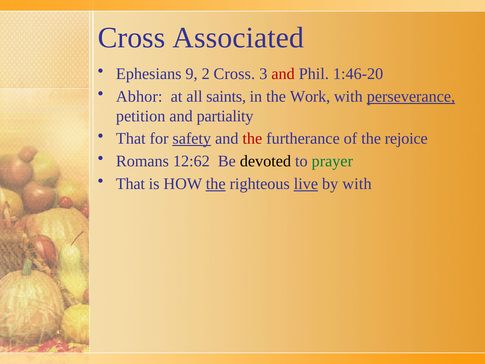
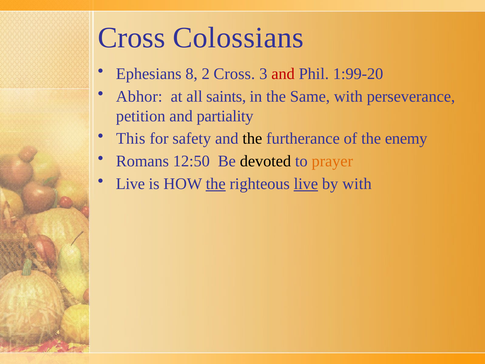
Associated: Associated -> Colossians
9: 9 -> 8
1:46-20: 1:46-20 -> 1:99-20
Work: Work -> Same
perseverance underline: present -> none
That at (131, 139): That -> This
safety underline: present -> none
the at (252, 139) colour: red -> black
rejoice: rejoice -> enemy
12:62: 12:62 -> 12:50
prayer colour: green -> orange
That at (130, 184): That -> Live
